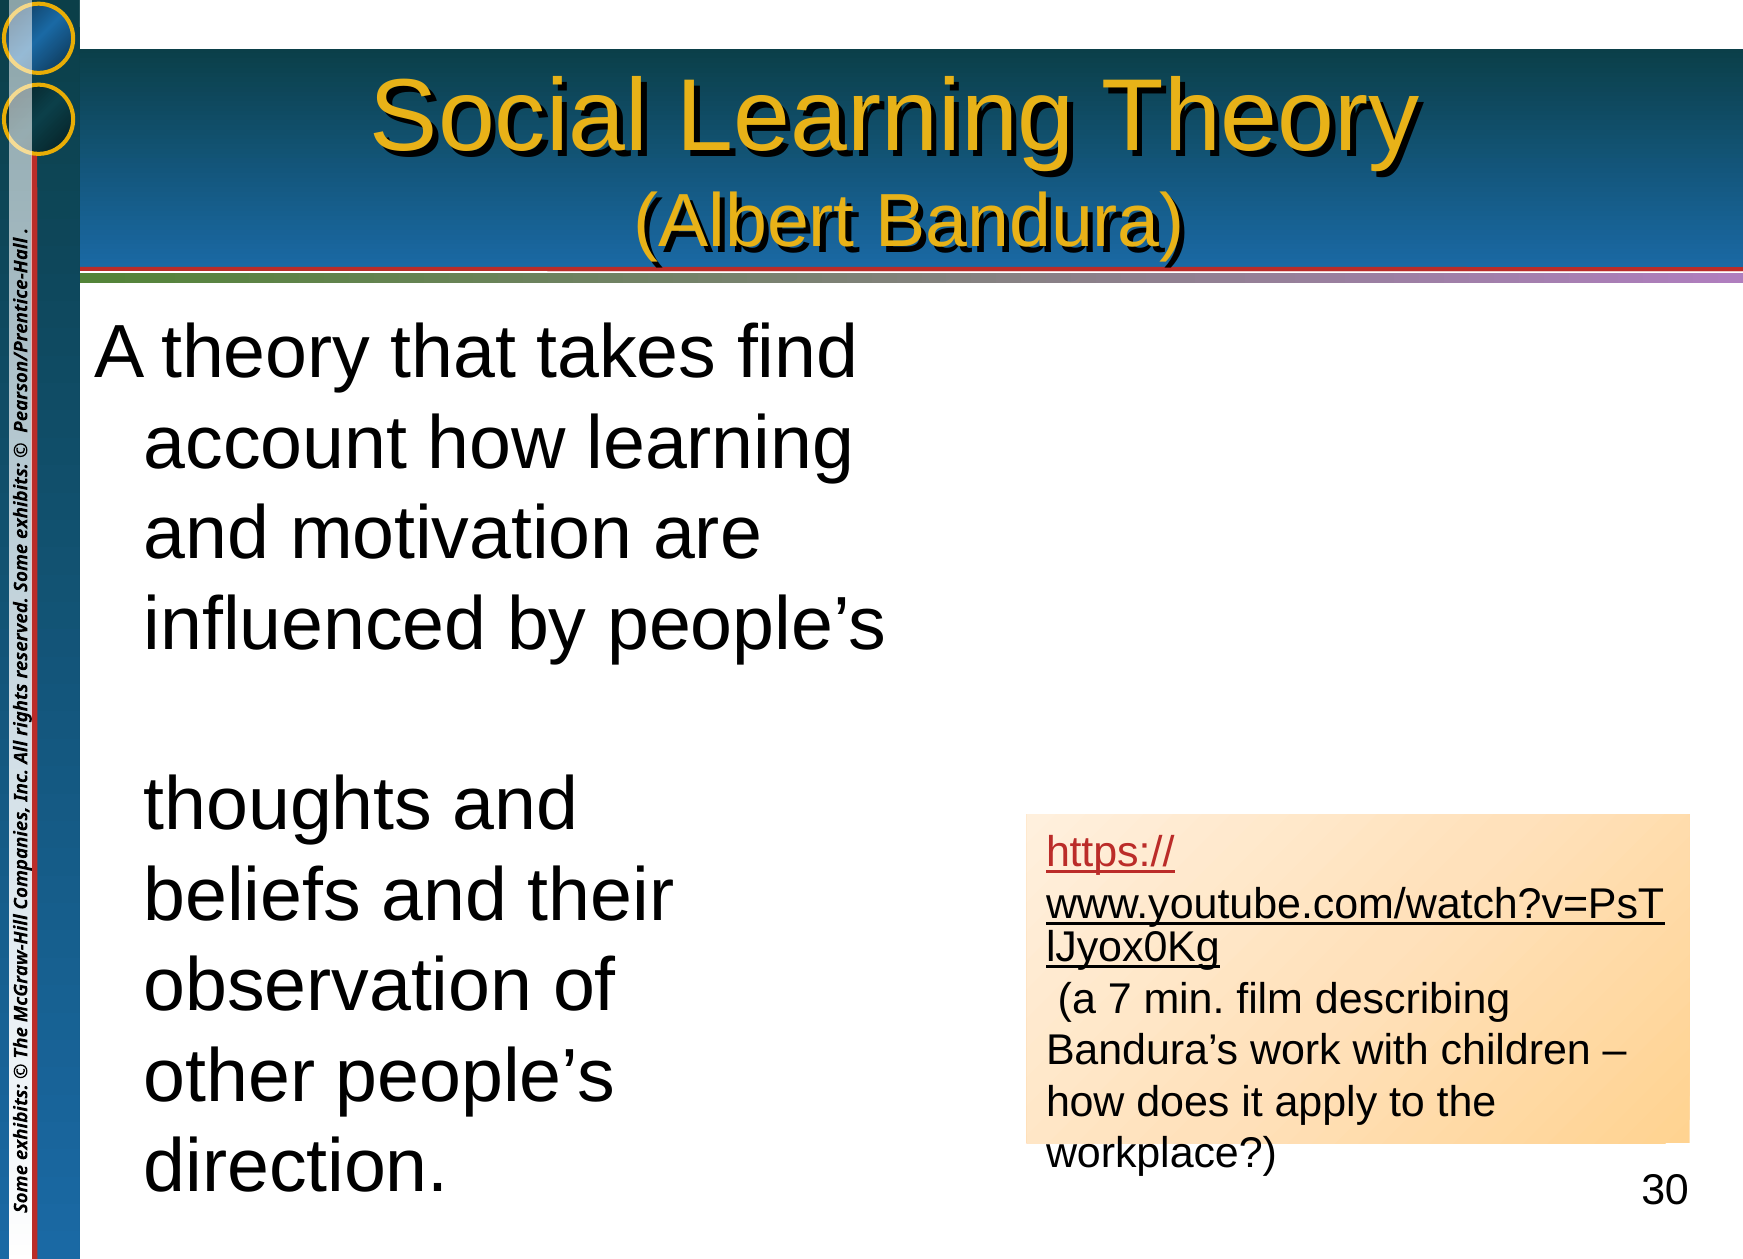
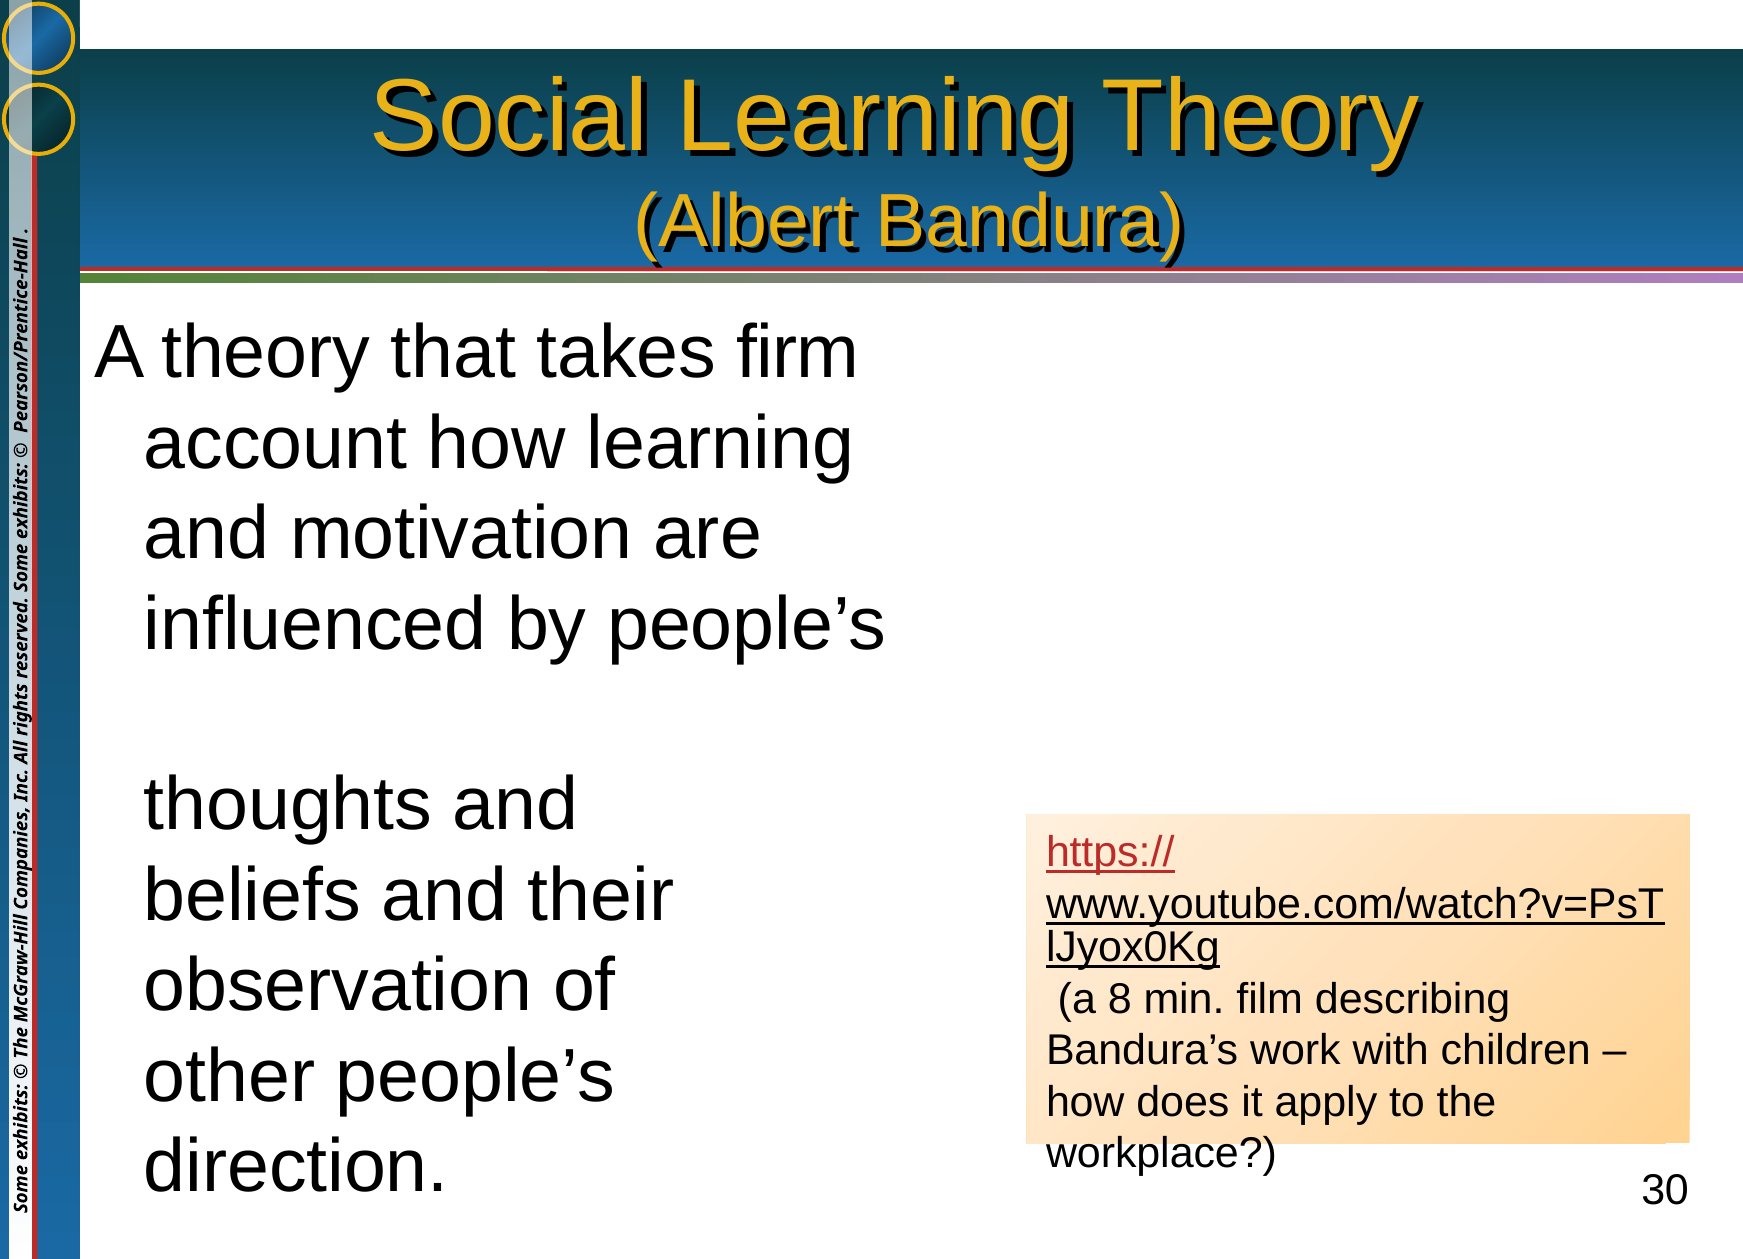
find: find -> firm
7: 7 -> 8
